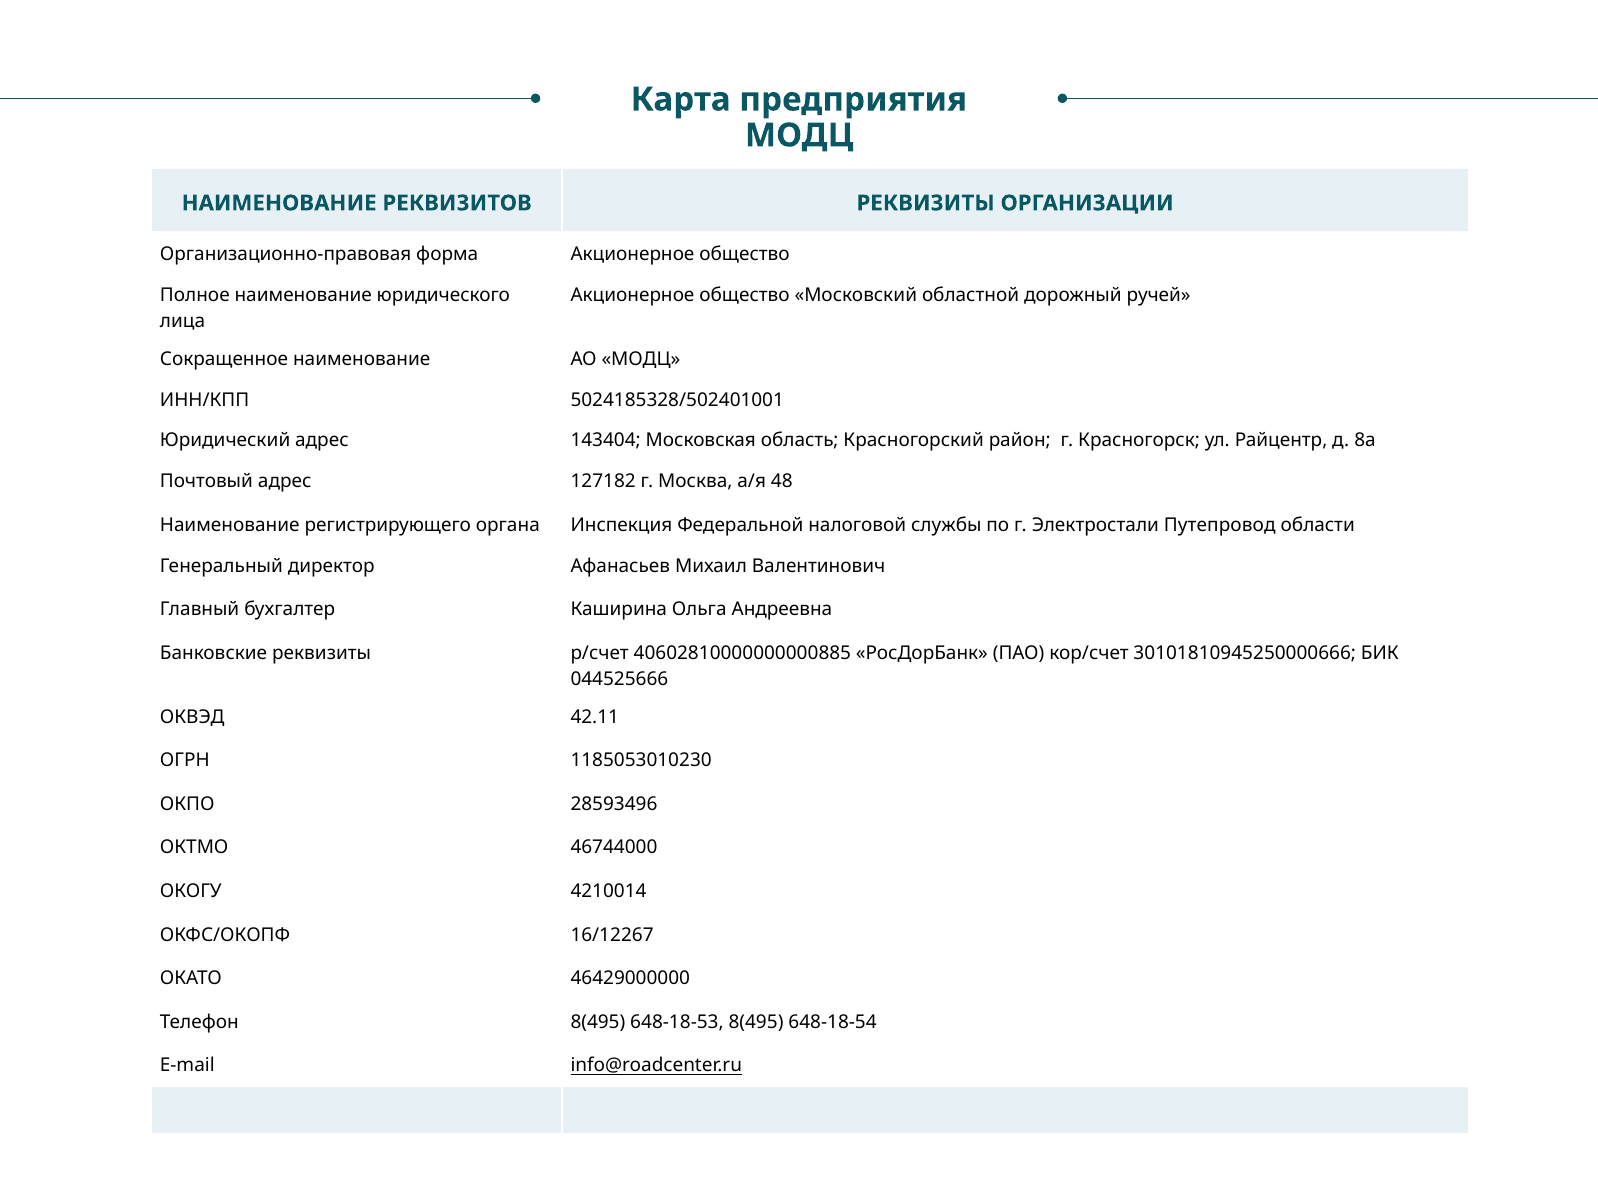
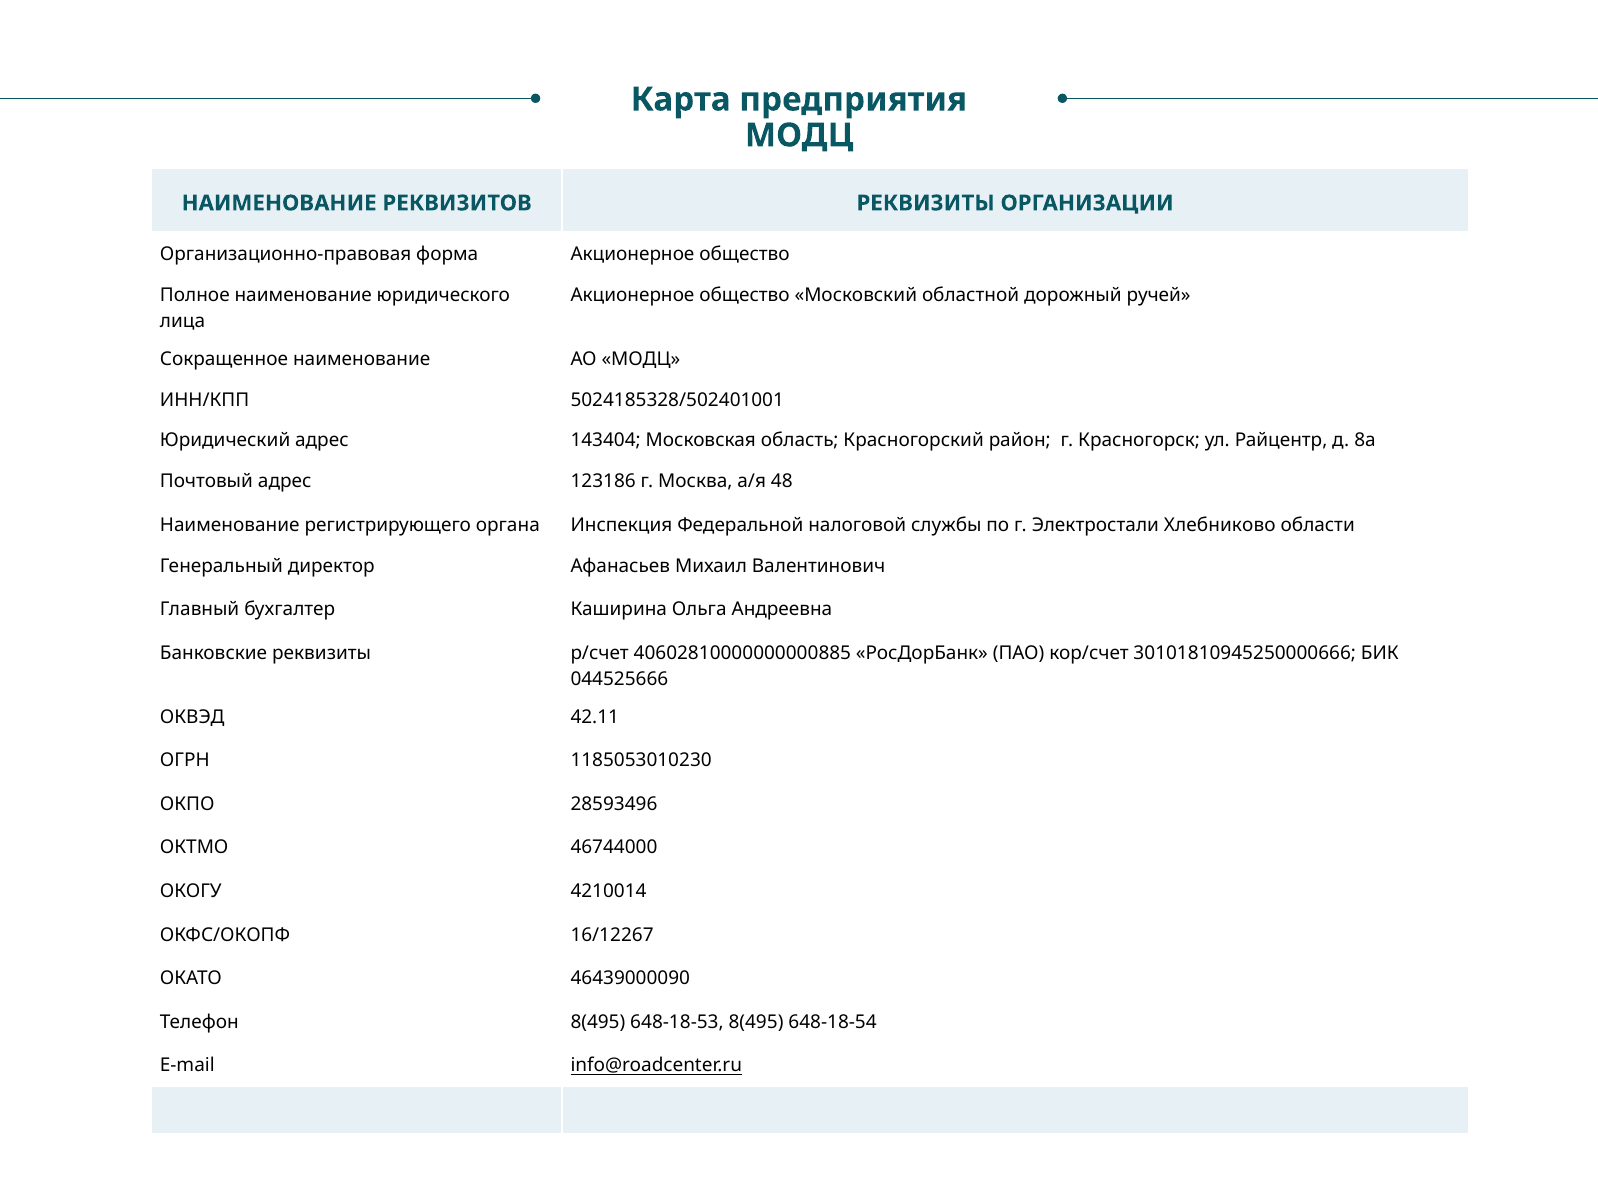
127182: 127182 -> 123186
Путепровод: Путепровод -> Хлебниково
46429000000: 46429000000 -> 46439000090
